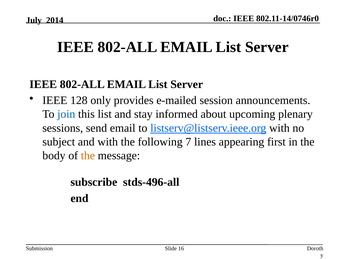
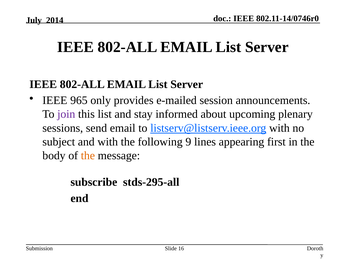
128: 128 -> 965
join colour: blue -> purple
7: 7 -> 9
stds-496-all: stds-496-all -> stds-295-all
